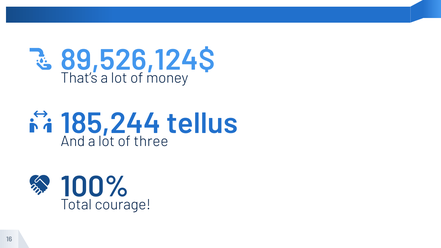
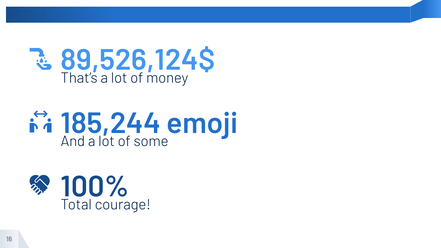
tellus: tellus -> emoji
three: three -> some
